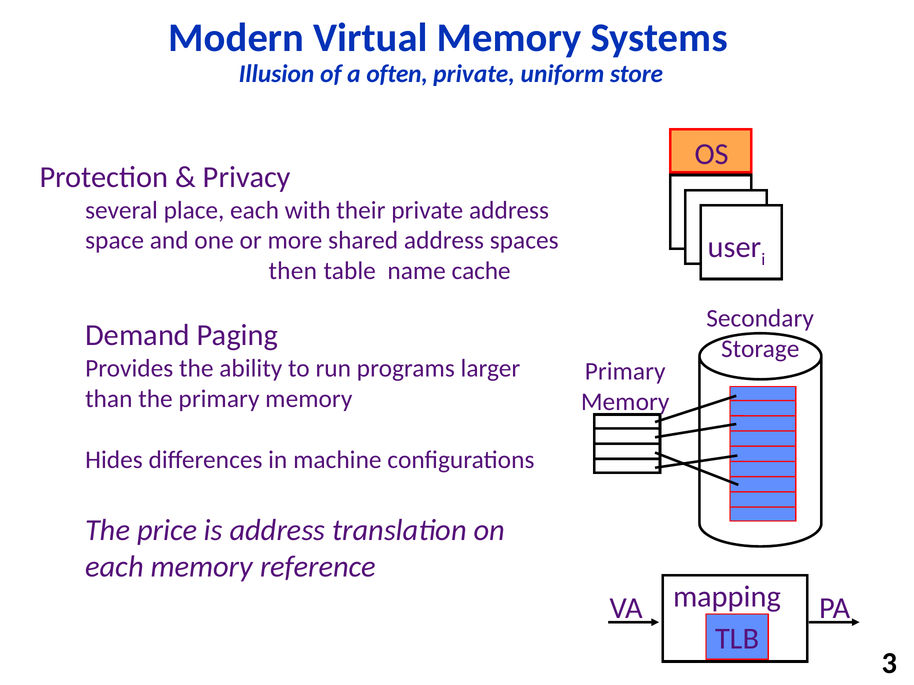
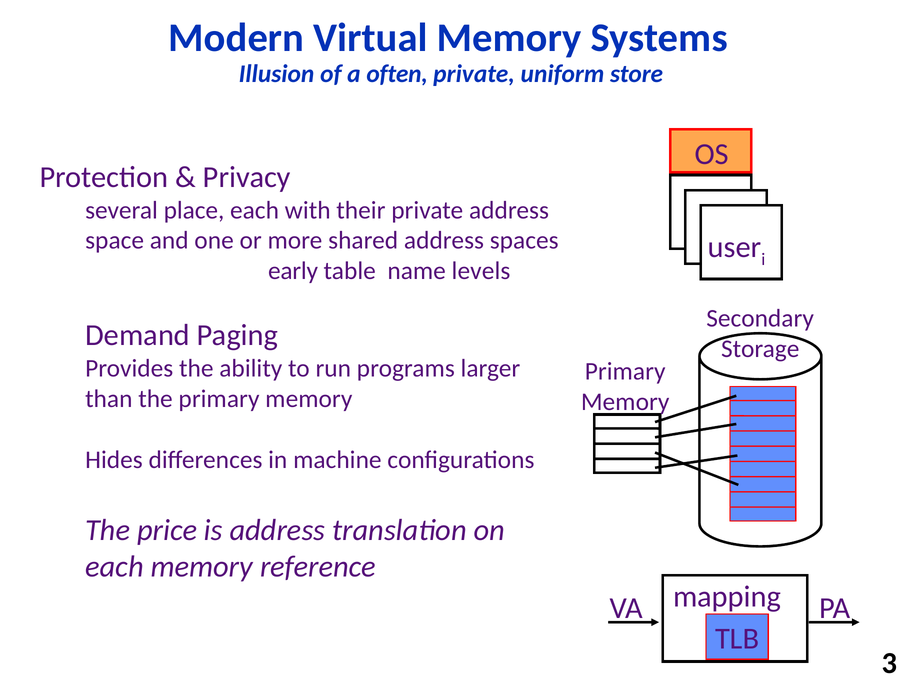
then: then -> early
cache: cache -> levels
